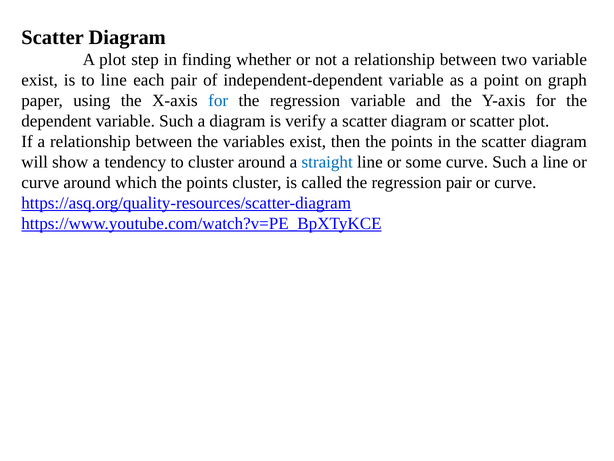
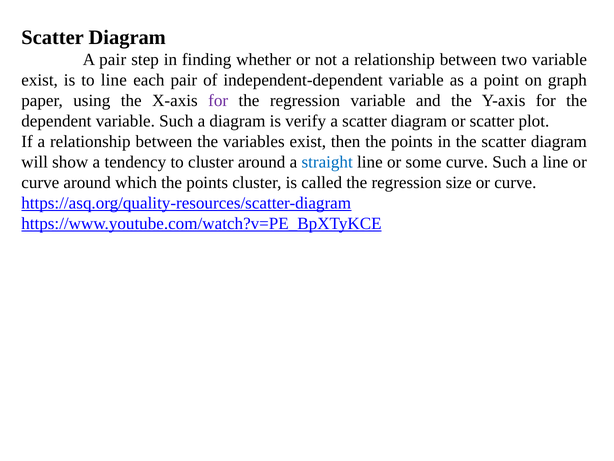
A plot: plot -> pair
for at (218, 100) colour: blue -> purple
regression pair: pair -> size
